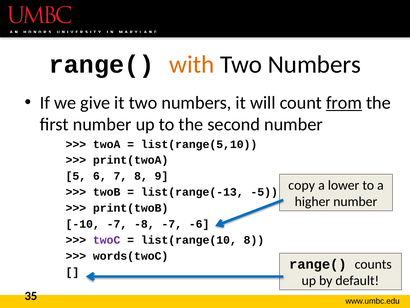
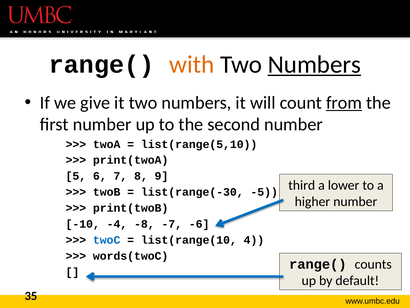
Numbers at (314, 64) underline: none -> present
copy: copy -> third
list(range(-13: list(range(-13 -> list(range(-30
-10 -7: -7 -> -4
twoC colour: purple -> blue
list(range(10 8: 8 -> 4
